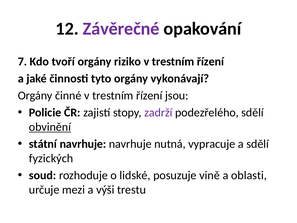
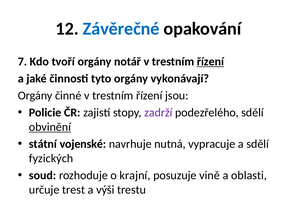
Závěrečné colour: purple -> blue
riziko: riziko -> notář
řízení at (210, 61) underline: none -> present
státní navrhuje: navrhuje -> vojenské
lidské: lidské -> krajní
mezi: mezi -> trest
